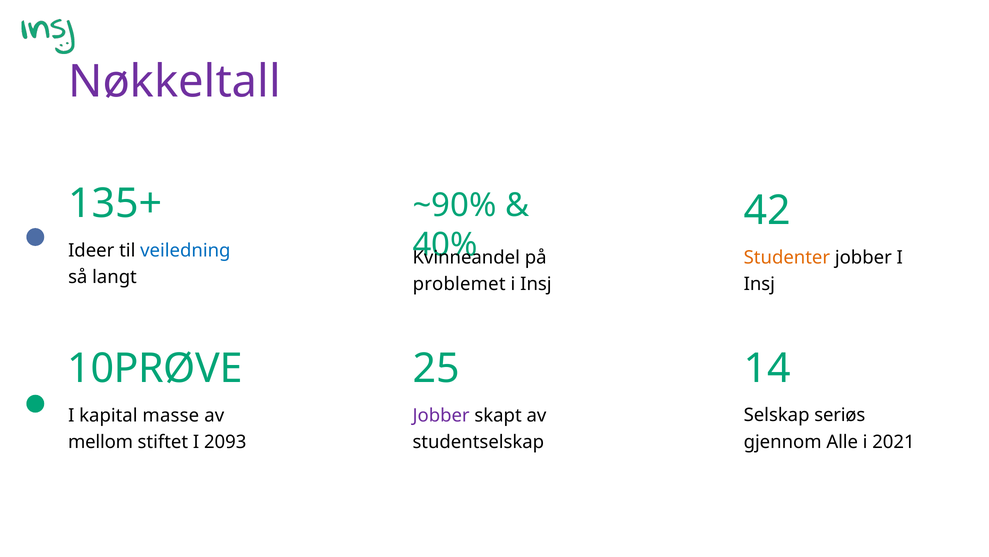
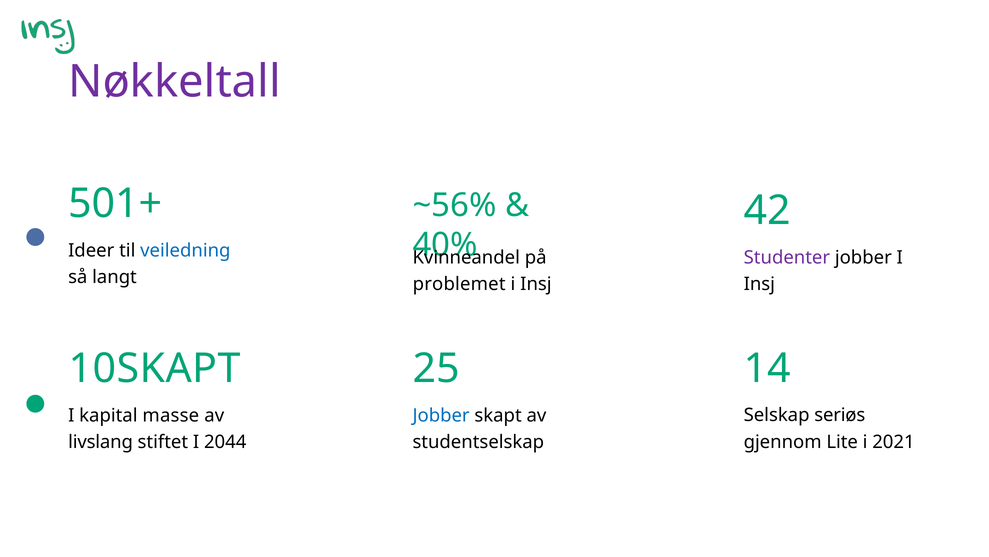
135+: 135+ -> 501+
~90%: ~90% -> ~56%
Studenter colour: orange -> purple
10PRØVE: 10PRØVE -> 10SKAPT
Jobber at (441, 415) colour: purple -> blue
Alle: Alle -> Lite
mellom: mellom -> livslang
2093: 2093 -> 2044
